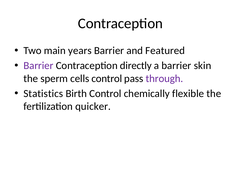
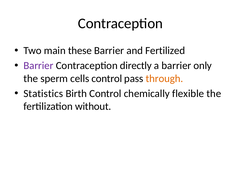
years: years -> these
Featured: Featured -> Fertilized
skin: skin -> only
through colour: purple -> orange
quicker: quicker -> without
